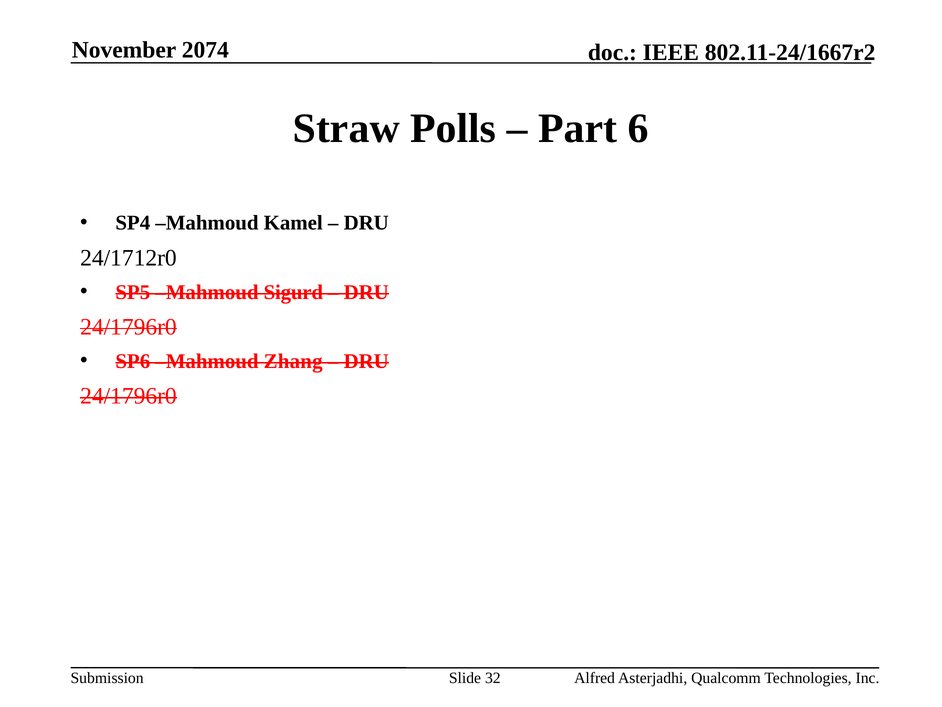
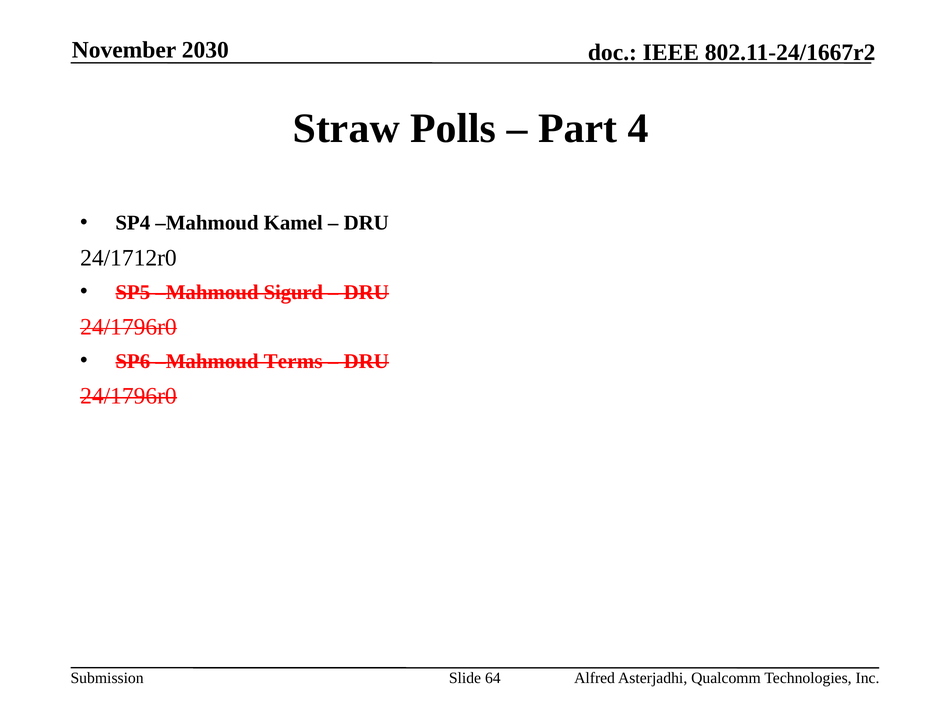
2074: 2074 -> 2030
6: 6 -> 4
Zhang: Zhang -> Terms
32: 32 -> 64
